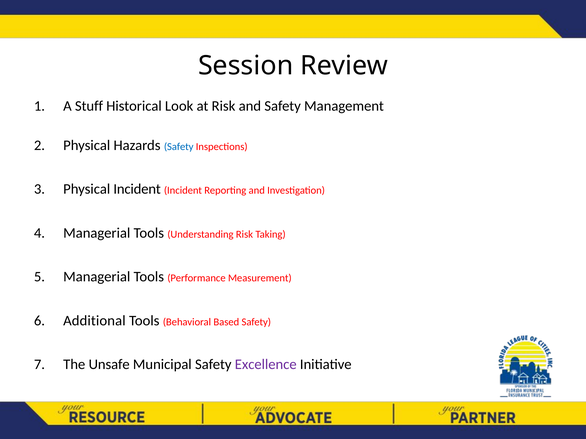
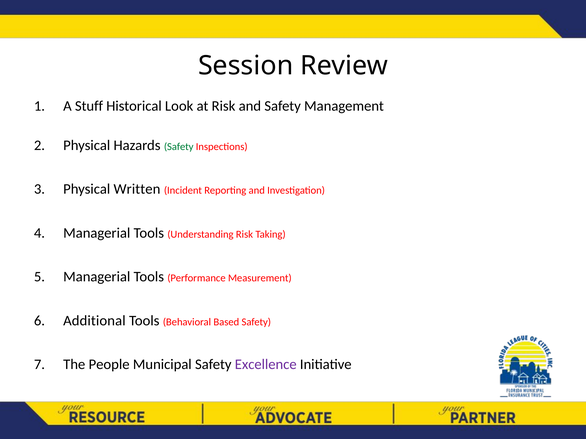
Safety at (179, 147) colour: blue -> green
Physical Incident: Incident -> Written
Unsafe: Unsafe -> People
